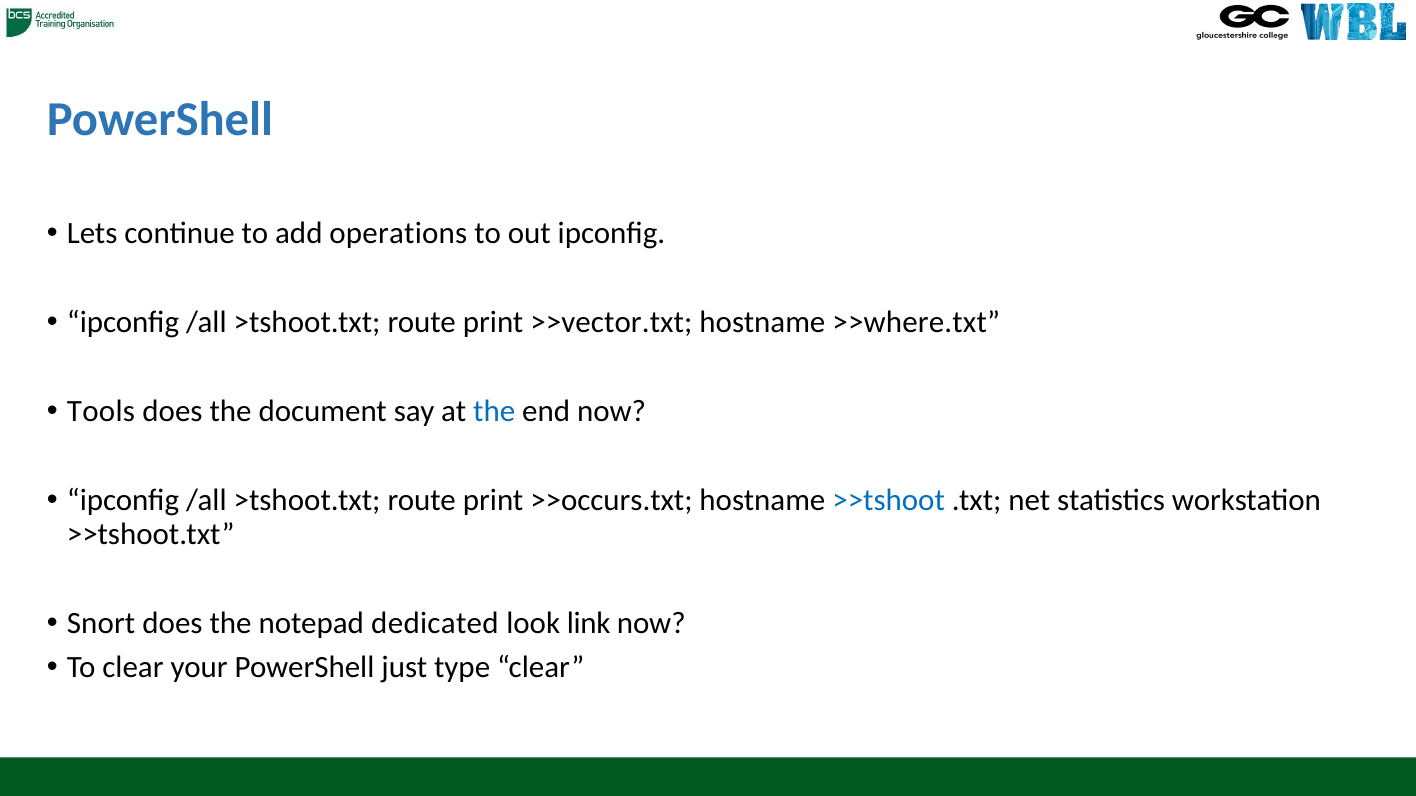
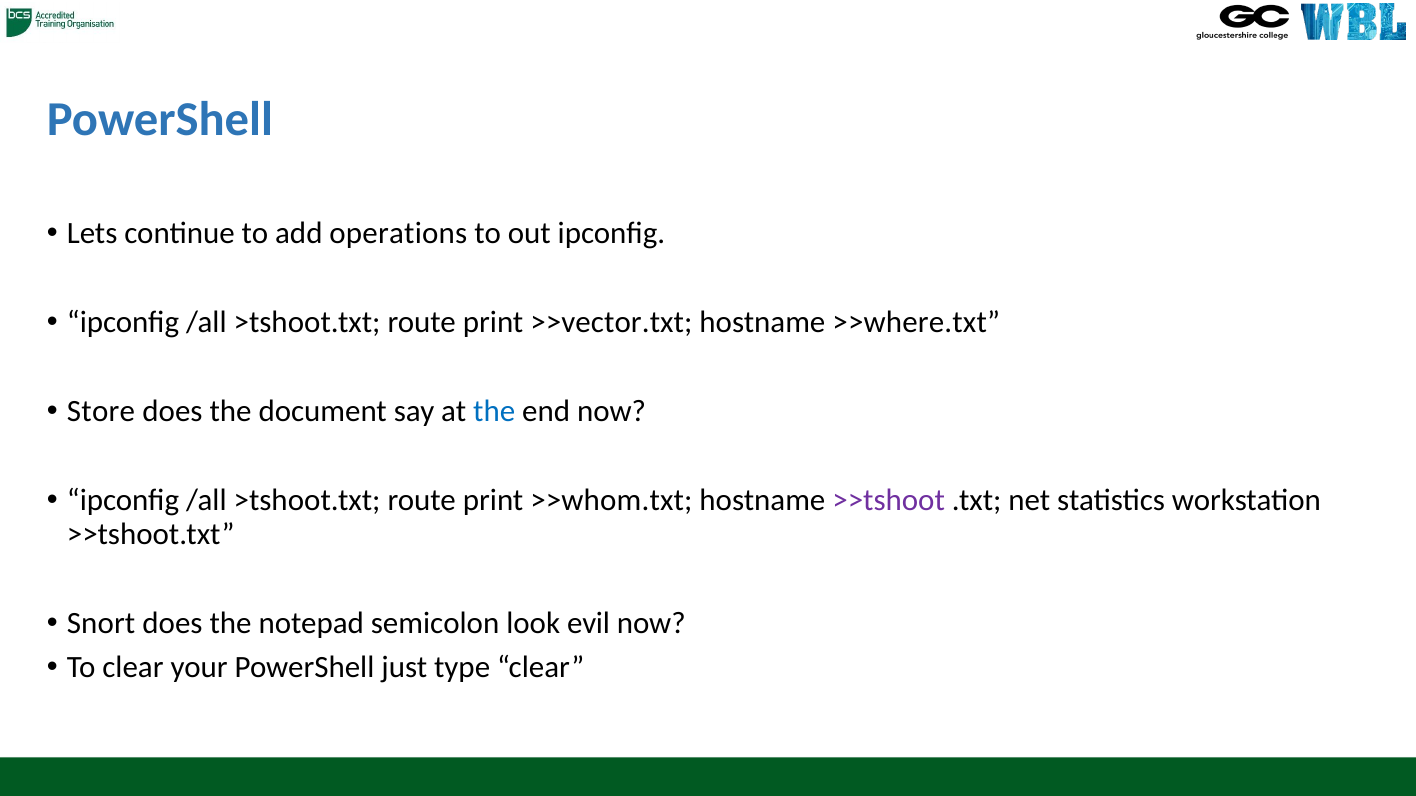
Tools: Tools -> Store
>>occurs.txt: >>occurs.txt -> >>whom.txt
>>tshoot colour: blue -> purple
dedicated: dedicated -> semicolon
link: link -> evil
